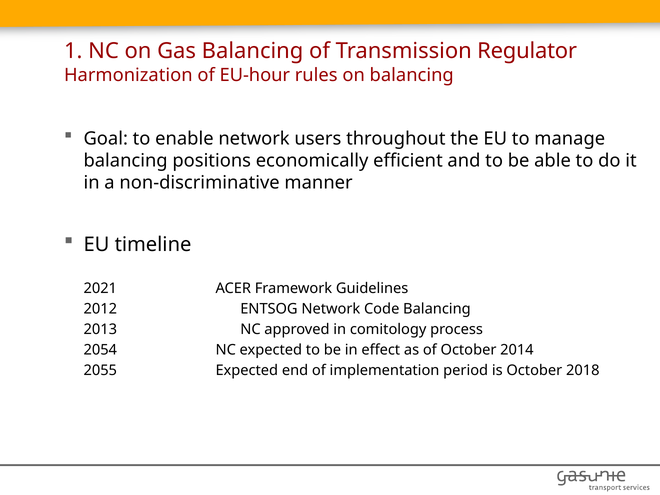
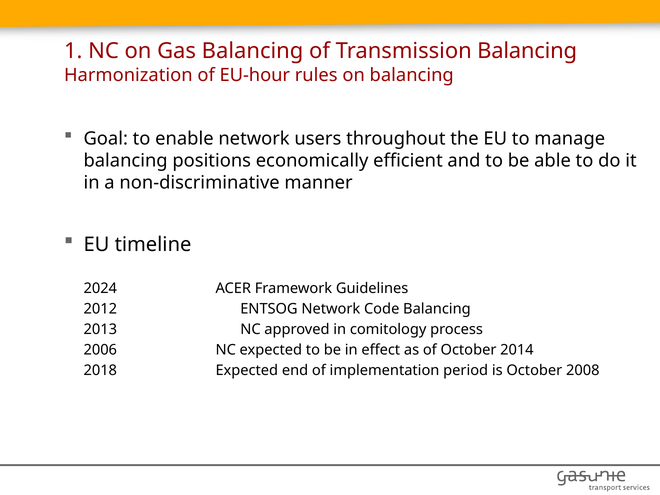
Transmission Regulator: Regulator -> Balancing
2021: 2021 -> 2024
2054: 2054 -> 2006
2055: 2055 -> 2018
2018: 2018 -> 2008
